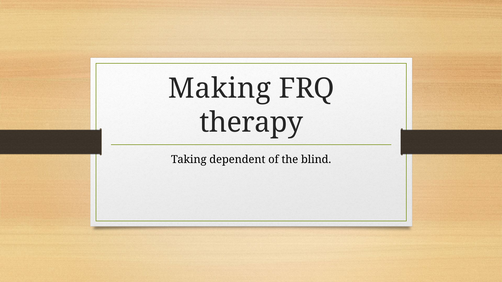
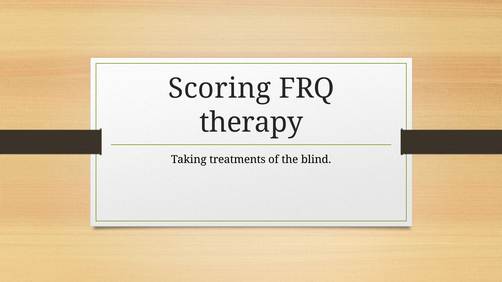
Making: Making -> Scoring
dependent: dependent -> treatments
